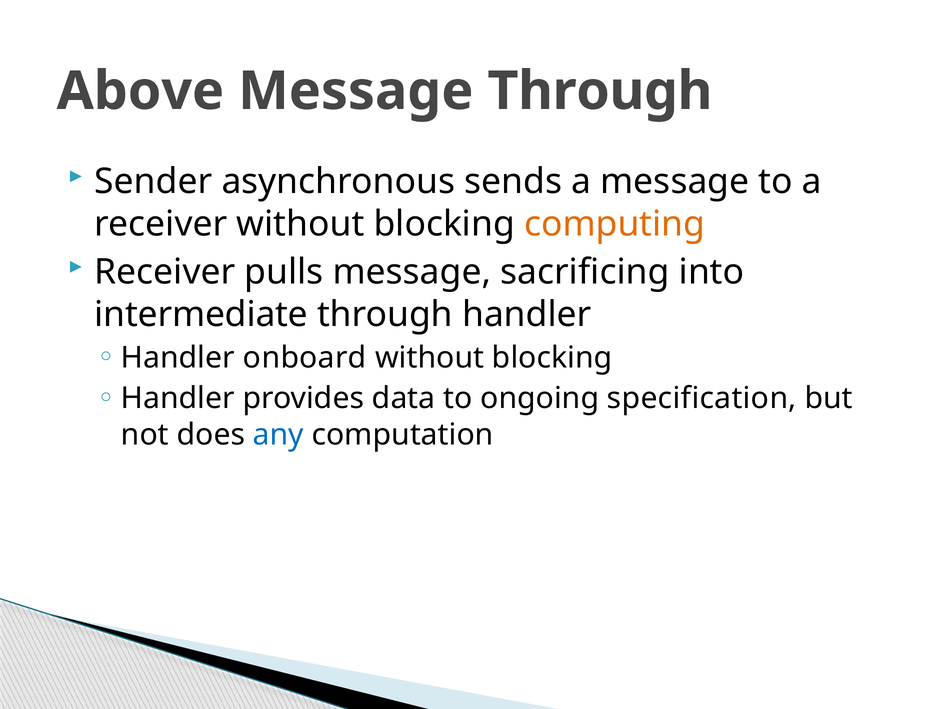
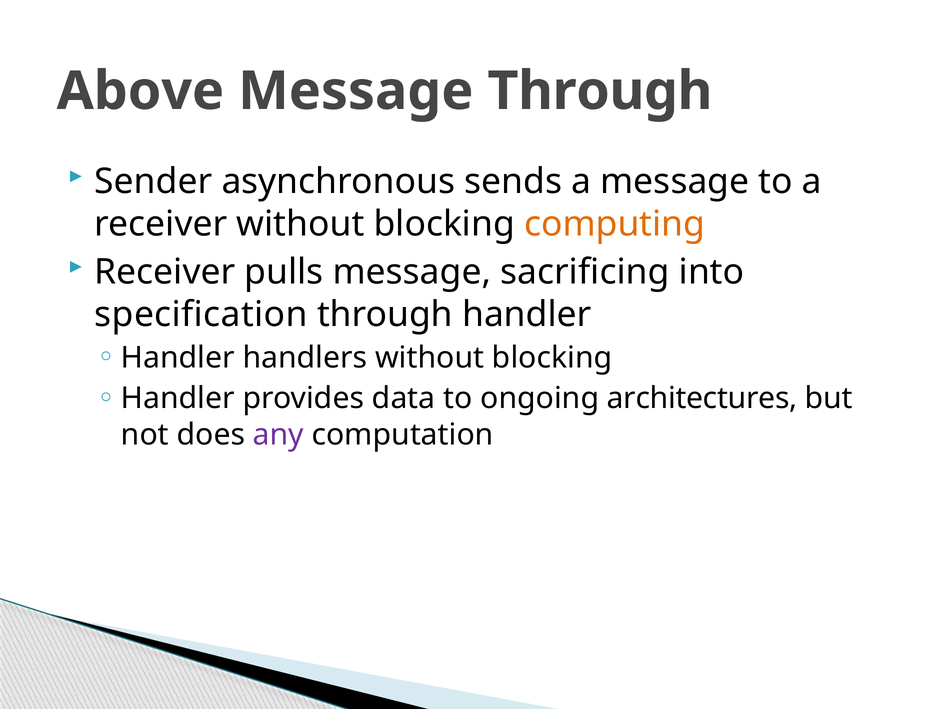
intermediate: intermediate -> specification
onboard: onboard -> handlers
specification: specification -> architectures
any colour: blue -> purple
